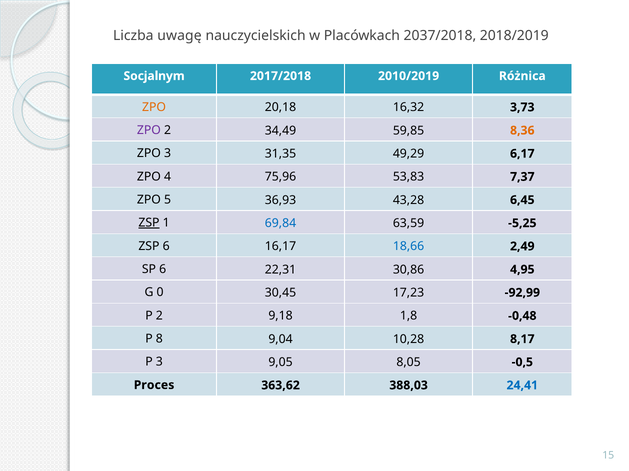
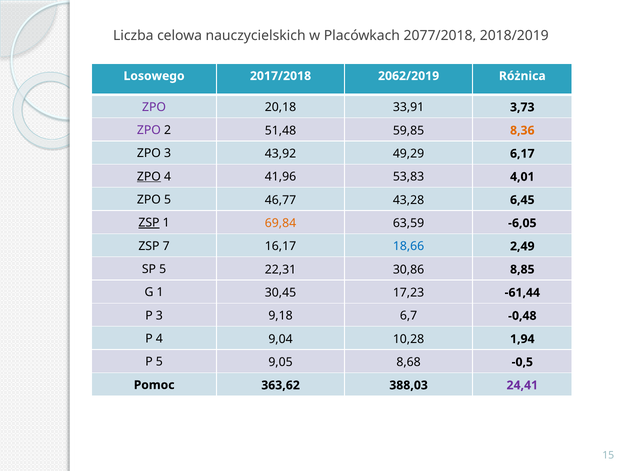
uwagę: uwagę -> celowa
2037/2018: 2037/2018 -> 2077/2018
Socjalnym: Socjalnym -> Losowego
2010/2019: 2010/2019 -> 2062/2019
ZPO at (154, 107) colour: orange -> purple
16,32: 16,32 -> 33,91
34,49: 34,49 -> 51,48
31,35: 31,35 -> 43,92
ZPO at (149, 177) underline: none -> present
75,96: 75,96 -> 41,96
7,37: 7,37 -> 4,01
36,93: 36,93 -> 46,77
69,84 colour: blue -> orange
-5,25: -5,25 -> -6,05
ZSP 6: 6 -> 7
SP 6: 6 -> 5
4,95: 4,95 -> 8,85
G 0: 0 -> 1
-92,99: -92,99 -> -61,44
P 2: 2 -> 3
1,8: 1,8 -> 6,7
P 8: 8 -> 4
8,17: 8,17 -> 1,94
P 3: 3 -> 5
8,05: 8,05 -> 8,68
Proces: Proces -> Pomoc
24,41 colour: blue -> purple
